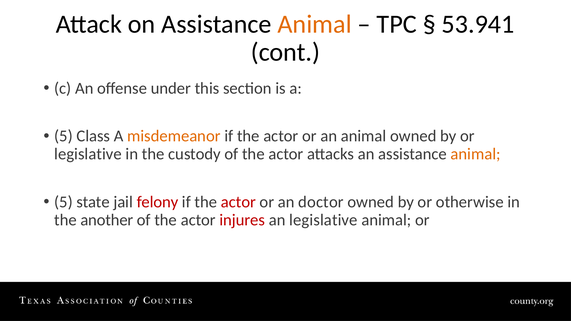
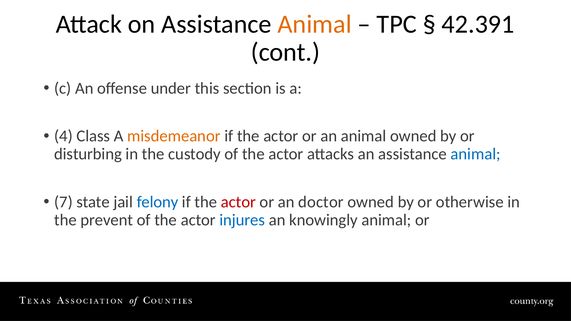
53.941: 53.941 -> 42.391
5 at (63, 136): 5 -> 4
legislative at (88, 154): legislative -> disturbing
animal at (476, 154) colour: orange -> blue
5 at (63, 202): 5 -> 7
felony colour: red -> blue
another: another -> prevent
injures colour: red -> blue
an legislative: legislative -> knowingly
